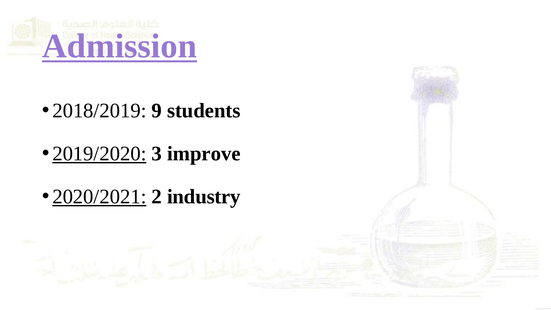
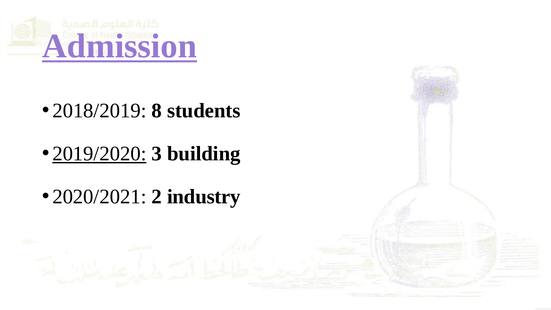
9: 9 -> 8
improve: improve -> building
2020/2021 underline: present -> none
